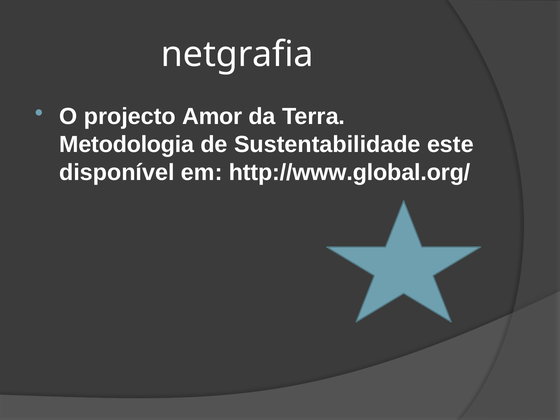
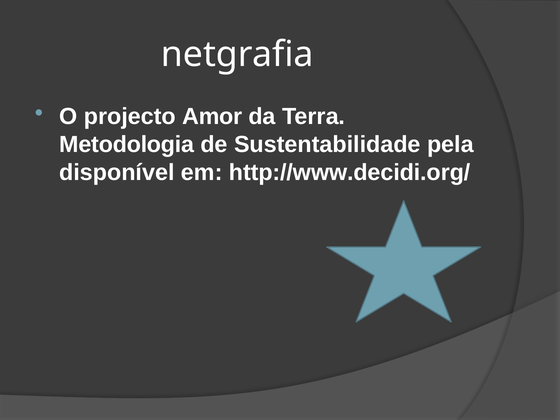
este: este -> pela
http://www.global.org/: http://www.global.org/ -> http://www.decidi.org/
